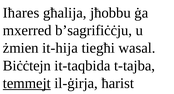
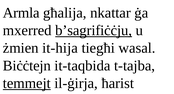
Iħares: Iħares -> Armla
jħobbu: jħobbu -> nkattar
b’sagrifiċċju underline: none -> present
